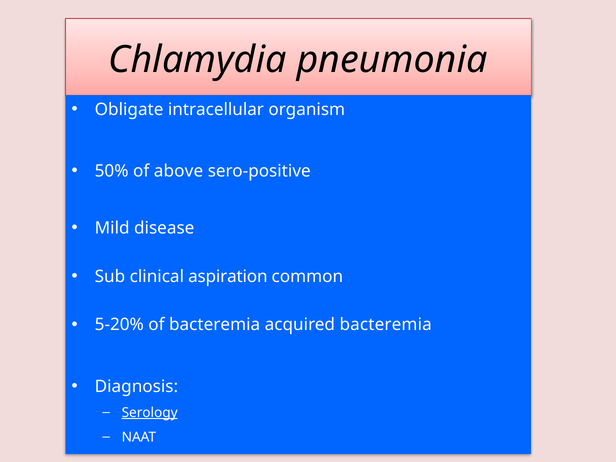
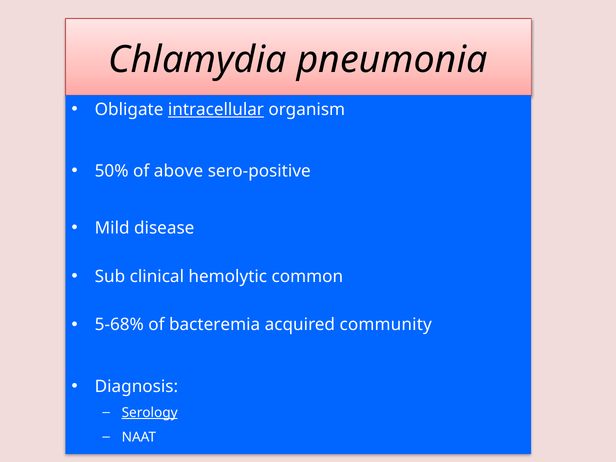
intracellular underline: none -> present
aspiration: aspiration -> hemolytic
5-20%: 5-20% -> 5-68%
acquired bacteremia: bacteremia -> community
